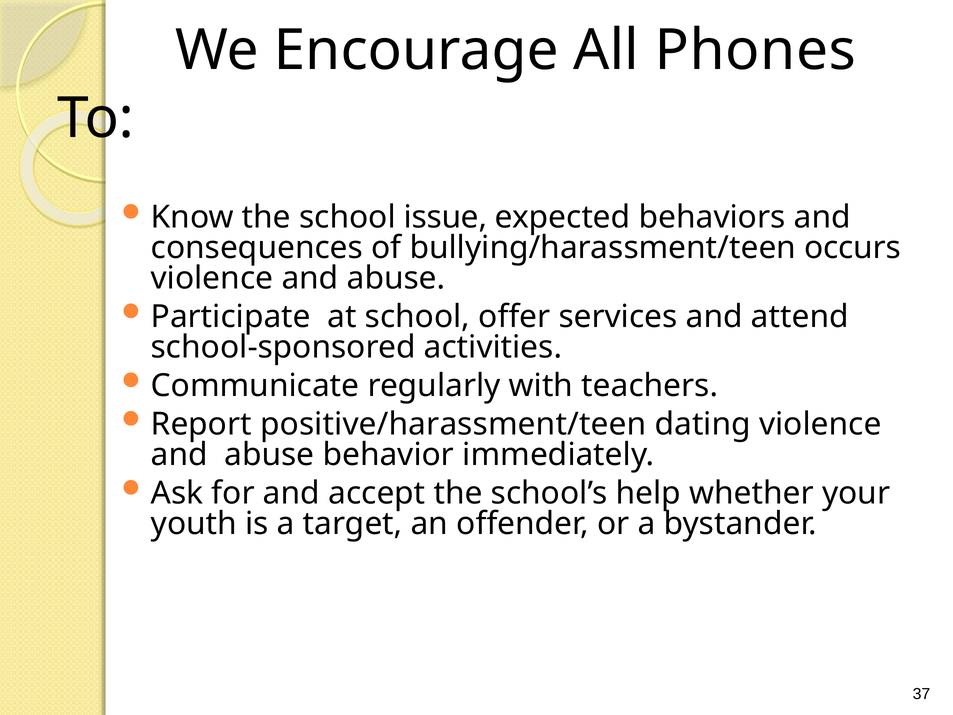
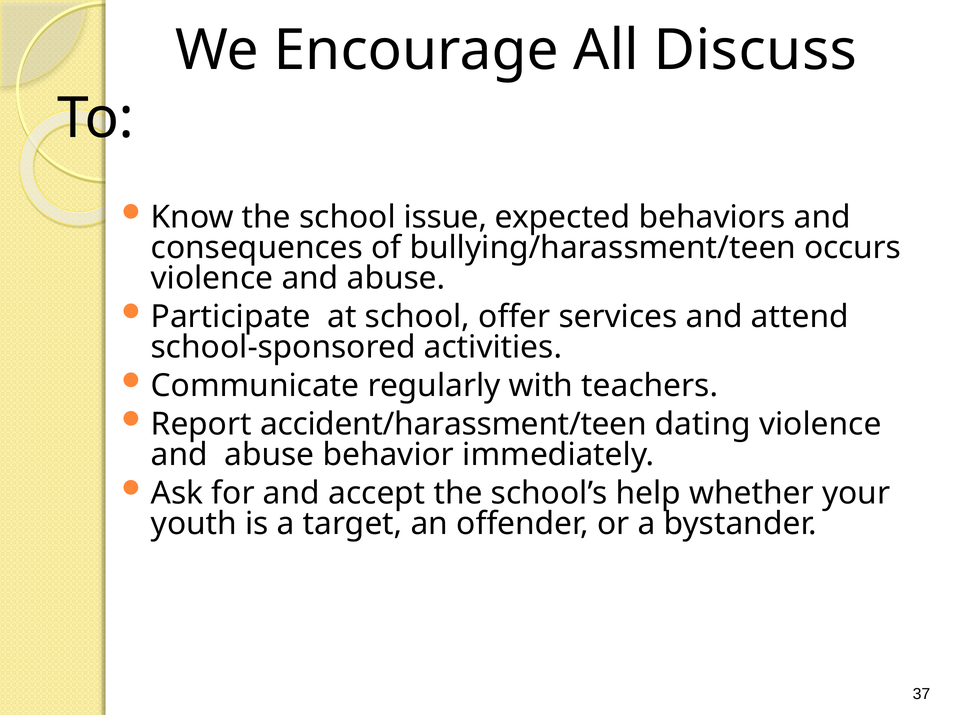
Phones: Phones -> Discuss
positive/harassment/teen: positive/harassment/teen -> accident/harassment/teen
